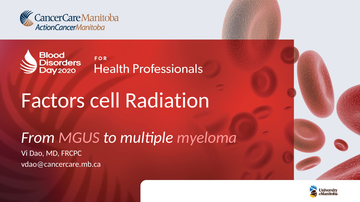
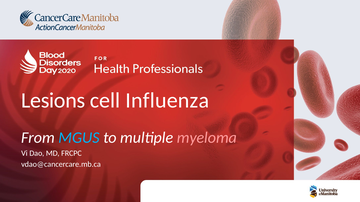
Factors: Factors -> Lesions
Radiation: Radiation -> Influenza
MGUS colour: pink -> light blue
